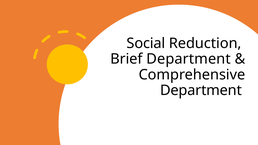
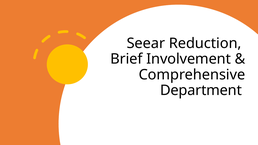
Social: Social -> Seear
Brief Department: Department -> Involvement
